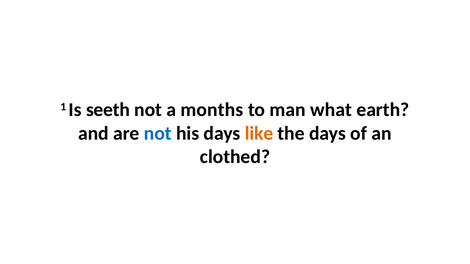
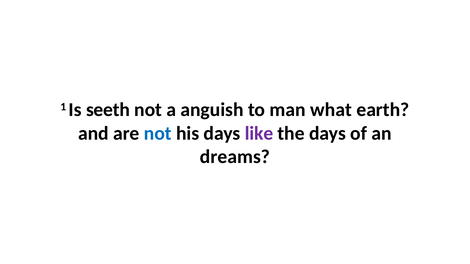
months: months -> anguish
like colour: orange -> purple
clothed: clothed -> dreams
